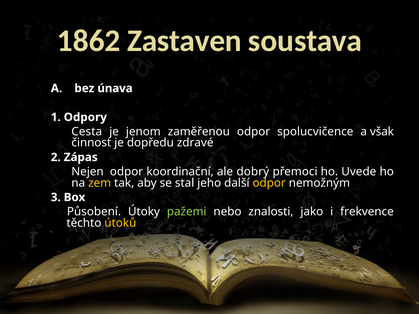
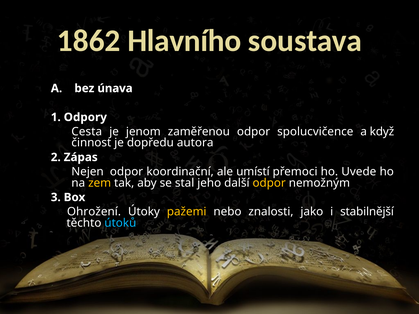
Zastaven: Zastaven -> Hlavního
však: však -> když
zdravé: zdravé -> autora
dobrý: dobrý -> umístí
Působení: Působení -> Ohrožení
pažemi colour: light green -> yellow
frekvence: frekvence -> stabilnější
útoků colour: yellow -> light blue
